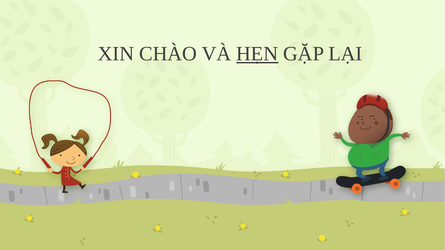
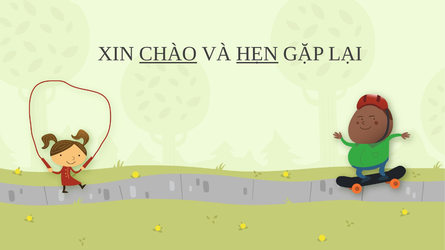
CHÀO underline: none -> present
